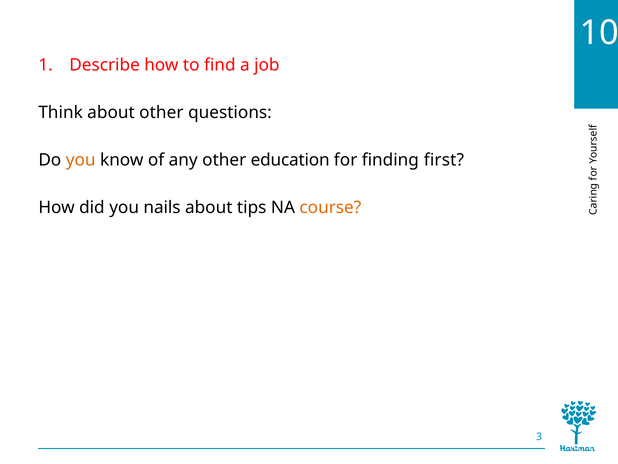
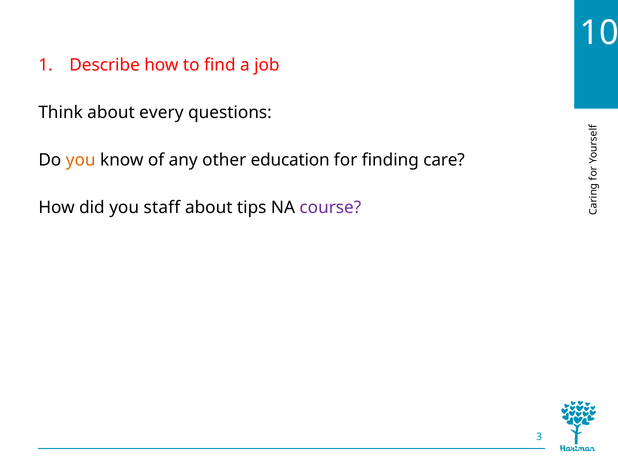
about other: other -> every
first: first -> care
nails: nails -> staff
course colour: orange -> purple
